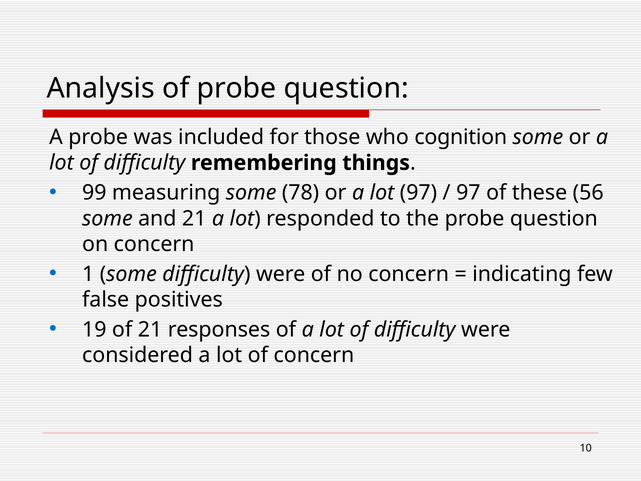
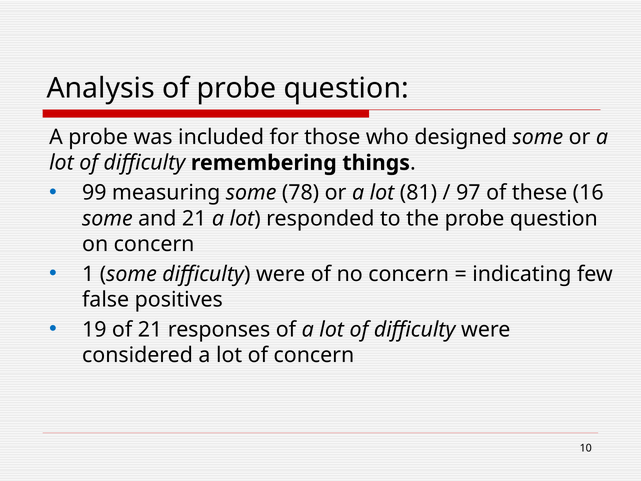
cognition: cognition -> designed
lot 97: 97 -> 81
56: 56 -> 16
